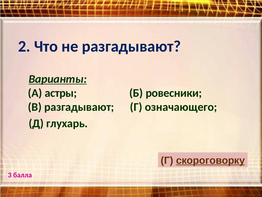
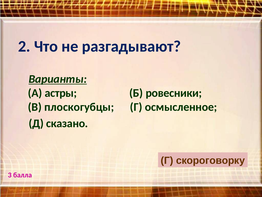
В разгадывают: разгадывают -> плоскогубцы
означающего: означающего -> осмысленное
глухарь: глухарь -> сказано
скороговорку underline: present -> none
